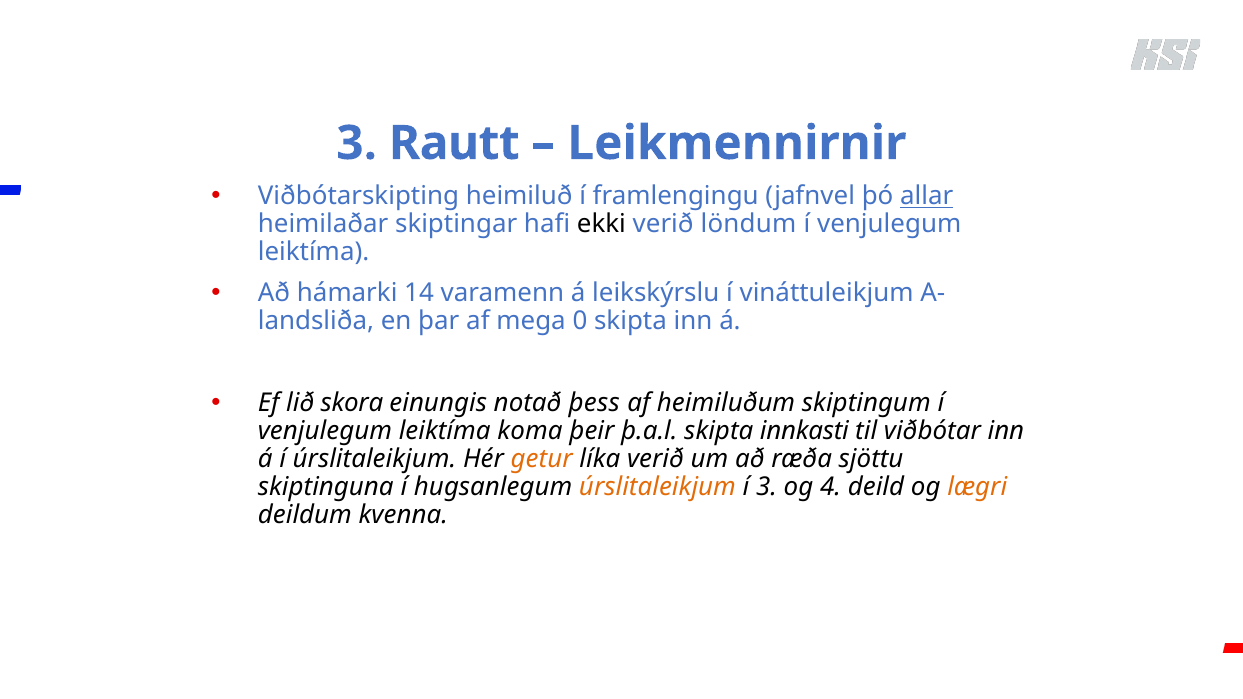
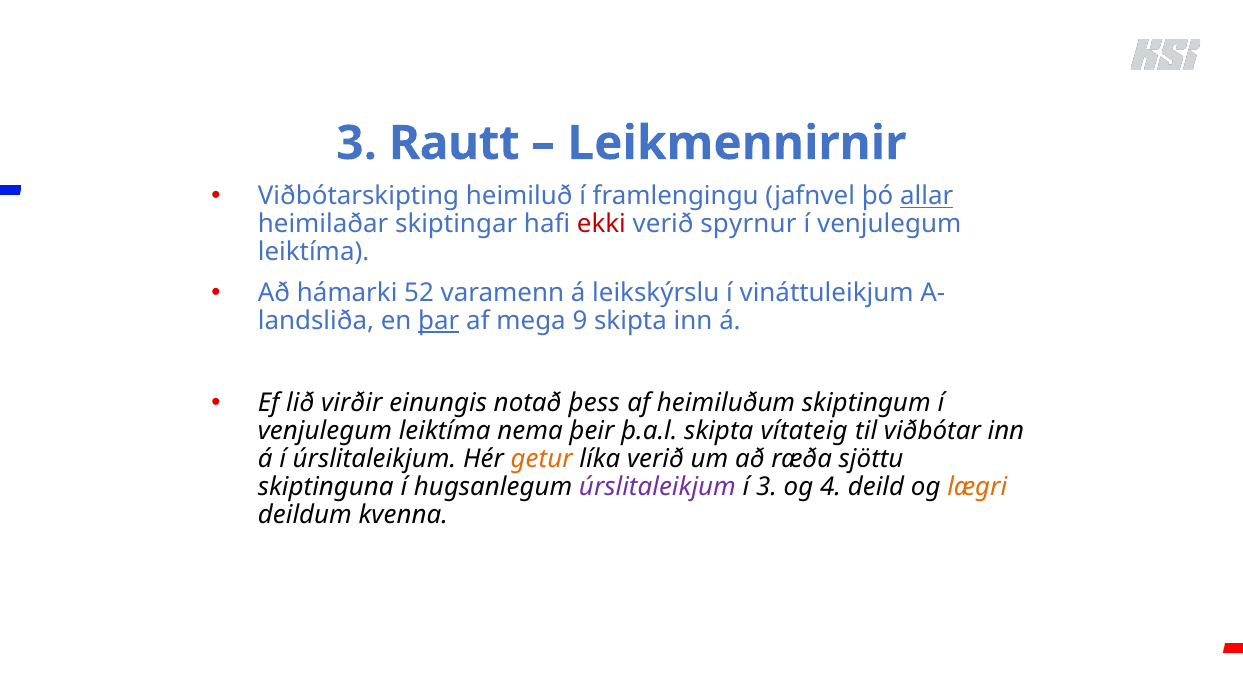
ekki colour: black -> red
löndum: löndum -> spyrnur
14: 14 -> 52
þar underline: none -> present
0: 0 -> 9
skora: skora -> virðir
koma: koma -> nema
innkasti: innkasti -> vítateig
úrslitaleikjum at (657, 487) colour: orange -> purple
